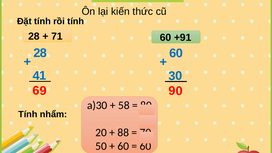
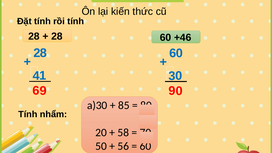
71 at (57, 36): 71 -> 28
+91: +91 -> +46
58: 58 -> 85
88: 88 -> 58
60 at (123, 146): 60 -> 56
